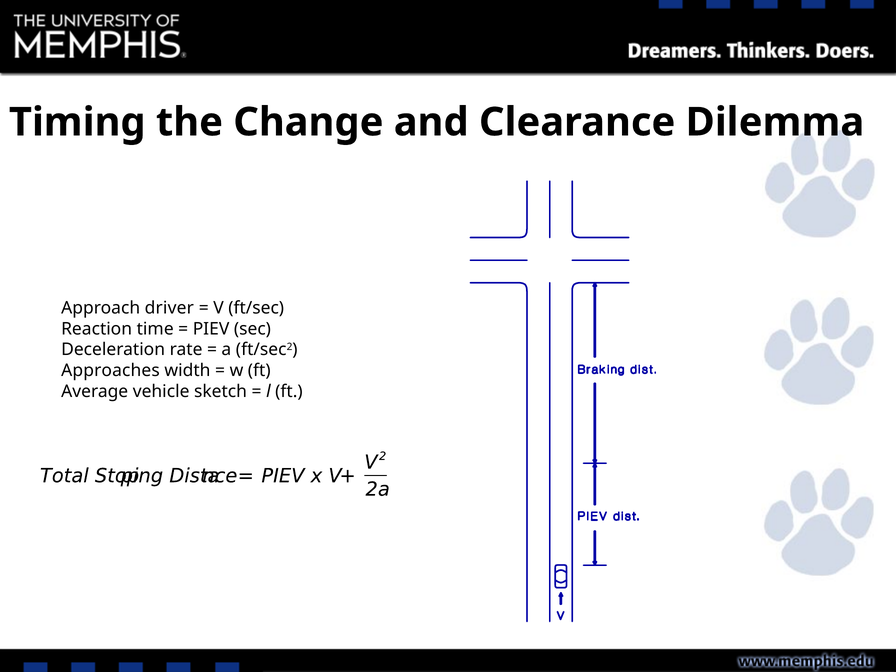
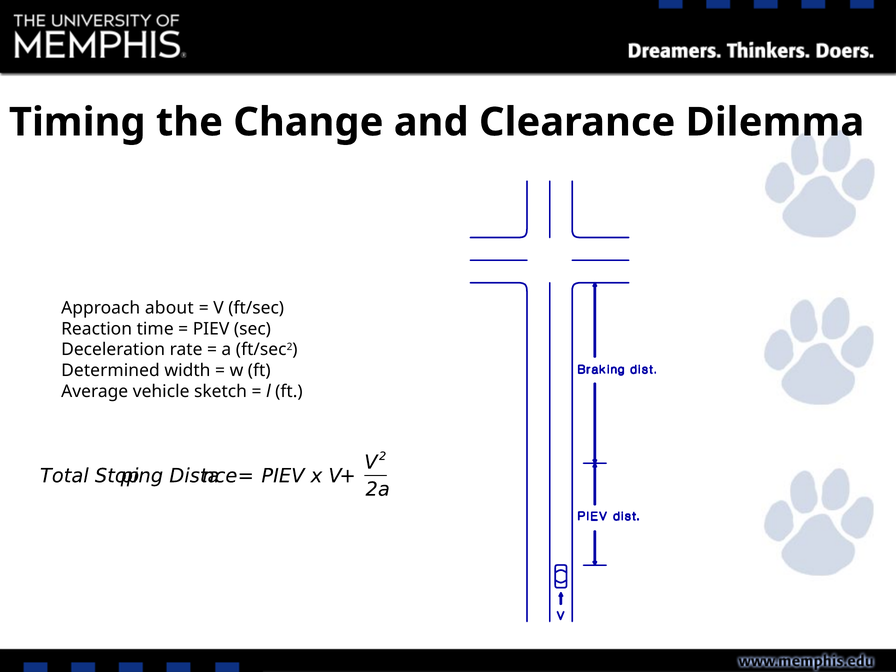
driver: driver -> about
Approaches: Approaches -> Determined
